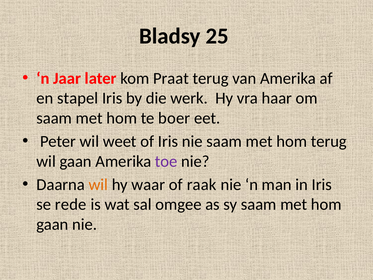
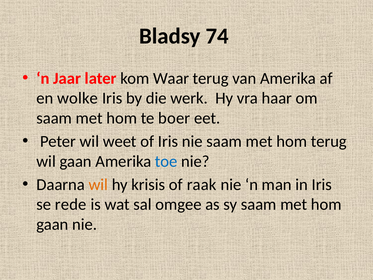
25: 25 -> 74
Praat: Praat -> Waar
stapel: stapel -> wolke
toe colour: purple -> blue
waar: waar -> krisis
